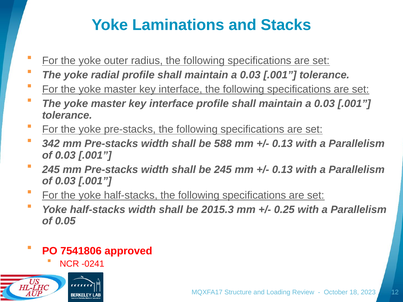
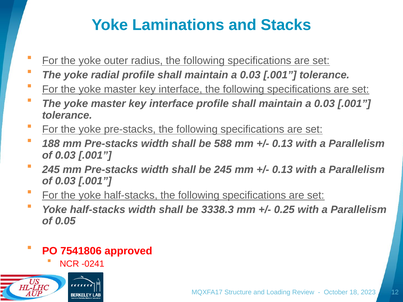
342: 342 -> 188
2015.3: 2015.3 -> 3338.3
